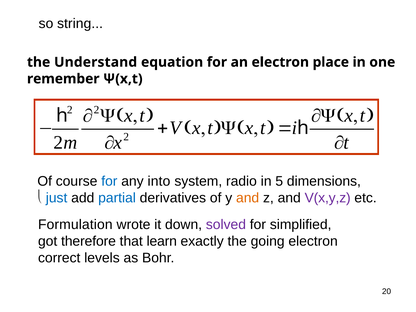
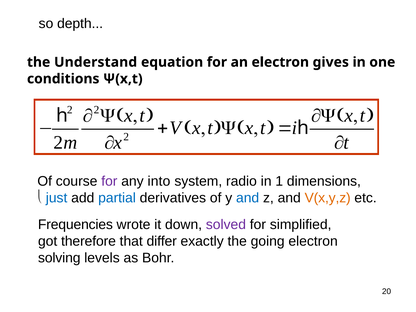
string: string -> depth
place: place -> gives
remember: remember -> conditions
for at (109, 181) colour: blue -> purple
5: 5 -> 1
and at (248, 198) colour: orange -> blue
V(x,y,z colour: purple -> orange
Formulation: Formulation -> Frequencies
learn: learn -> differ
correct: correct -> solving
